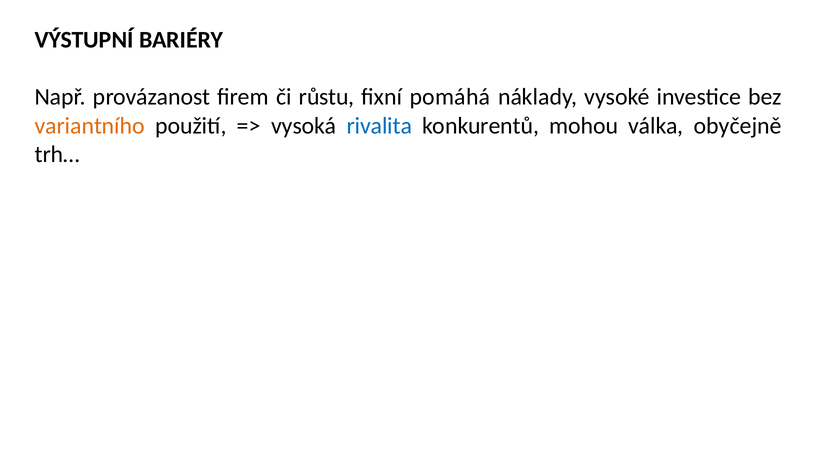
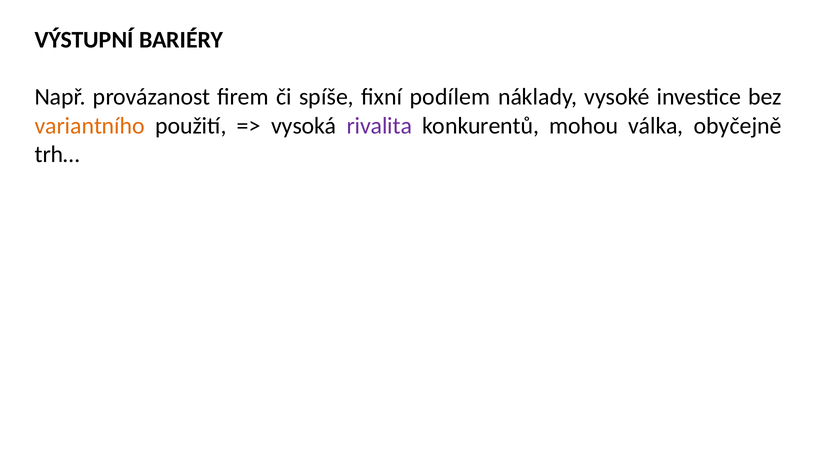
růstu: růstu -> spíše
pomáhá: pomáhá -> podílem
rivalita colour: blue -> purple
